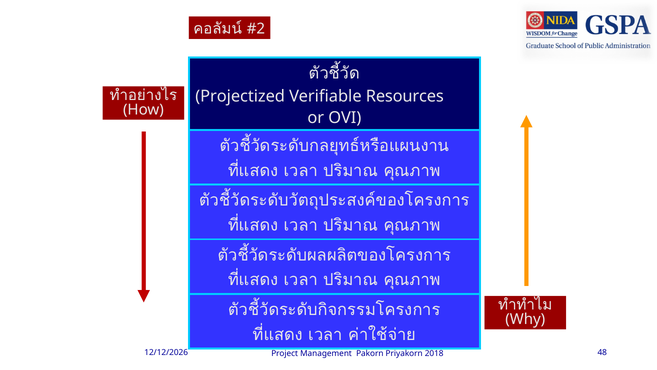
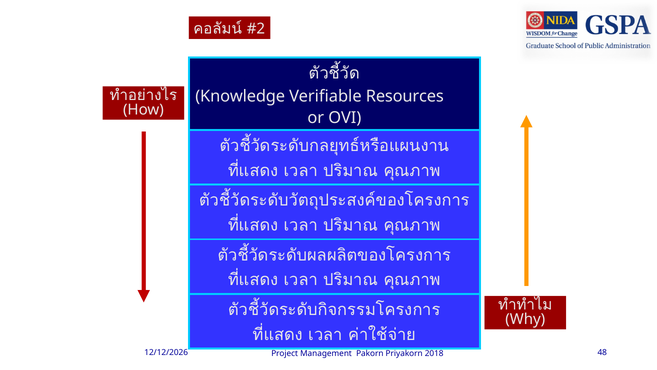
Projectized: Projectized -> Knowledge
